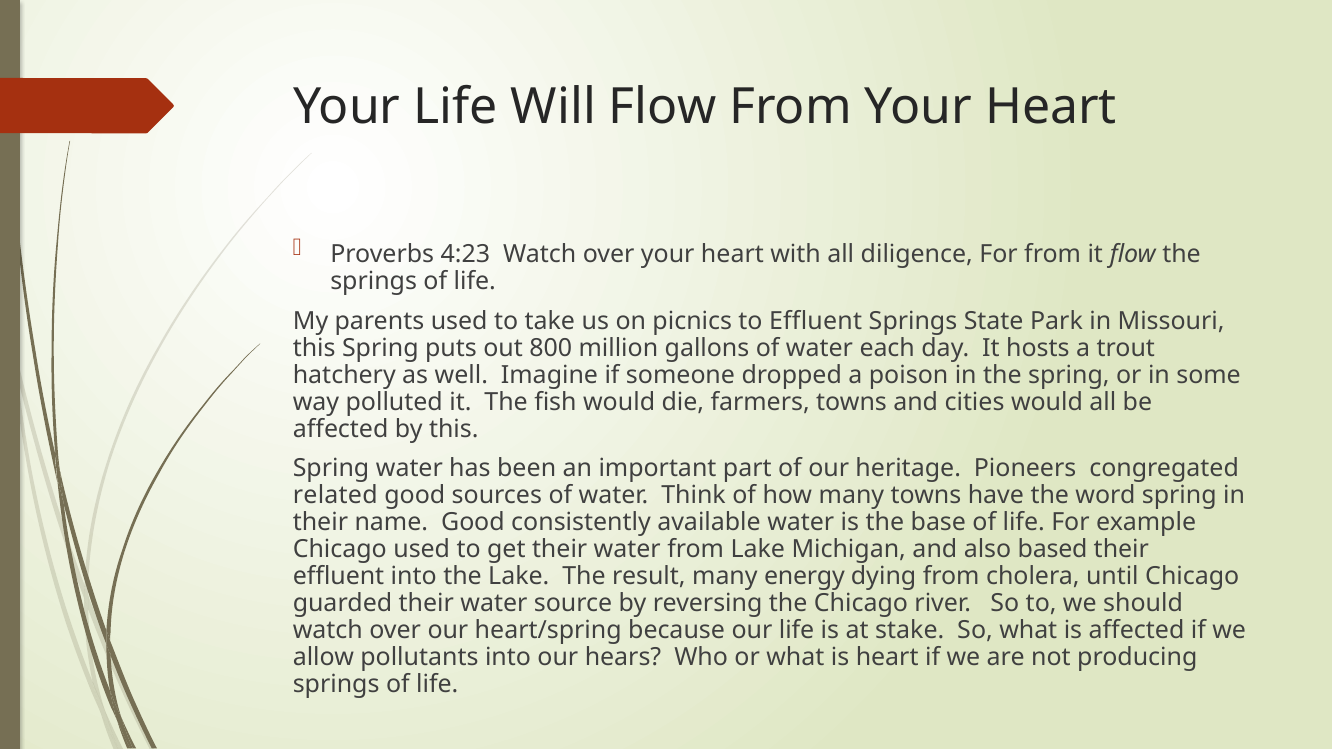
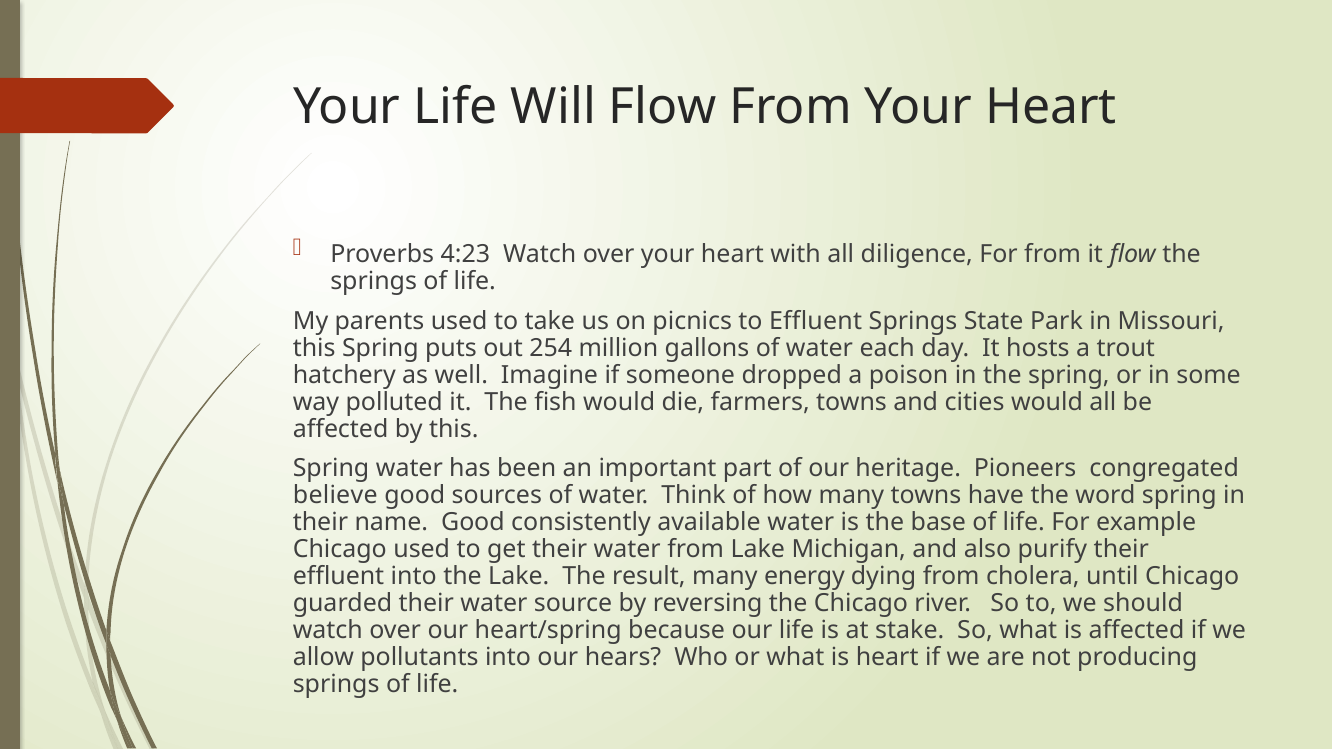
800: 800 -> 254
related: related -> believe
based: based -> purify
